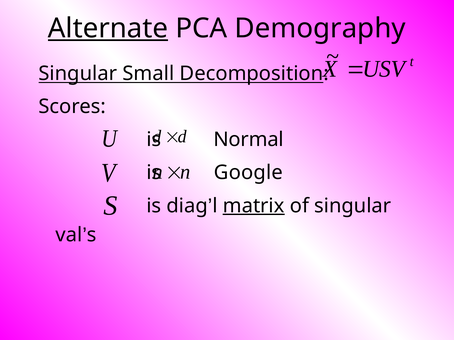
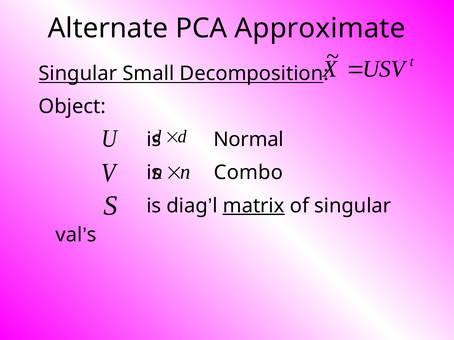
Alternate underline: present -> none
Demography: Demography -> Approximate
Scores: Scores -> Object
Google: Google -> Combo
